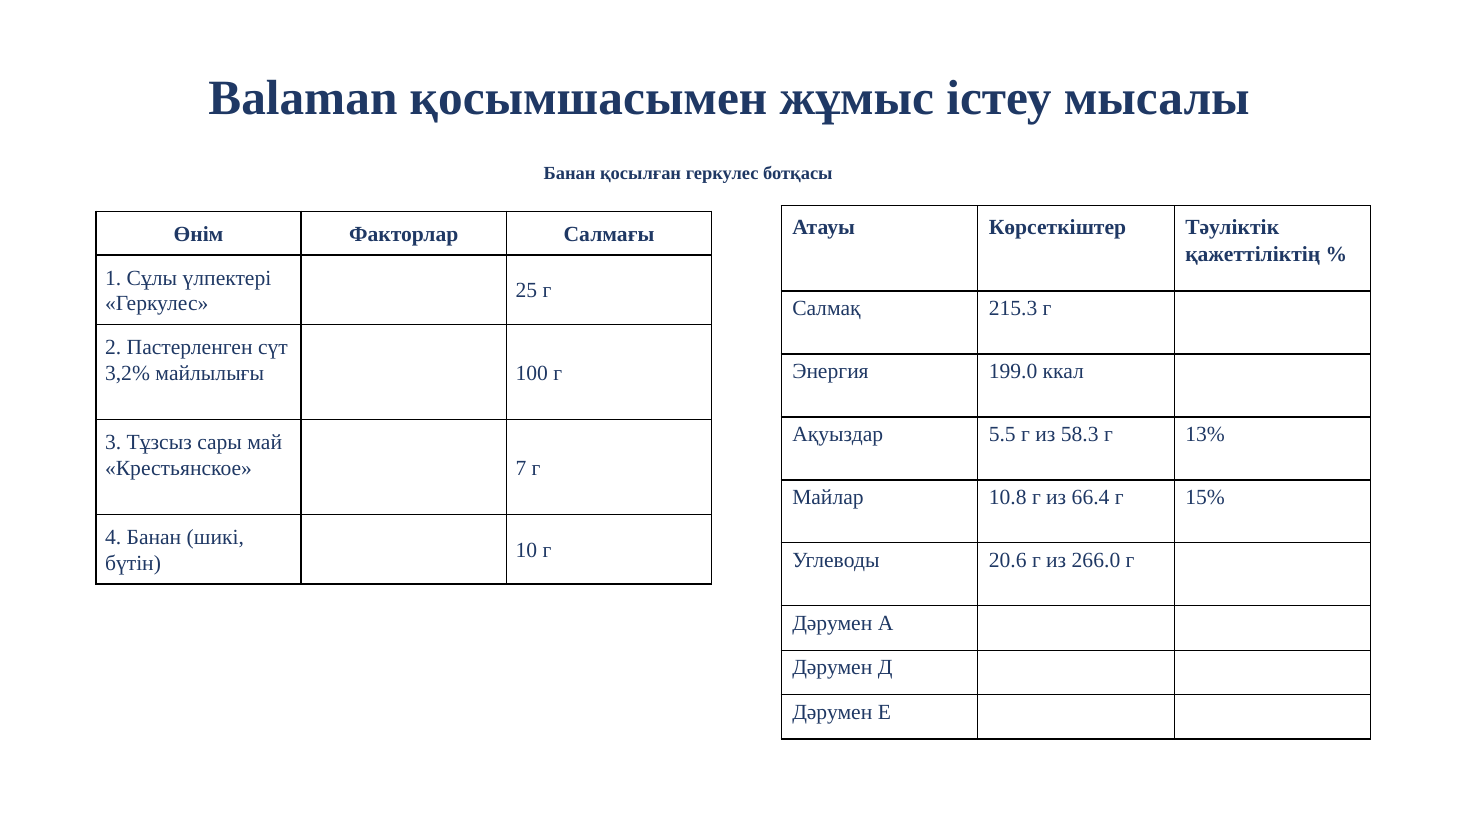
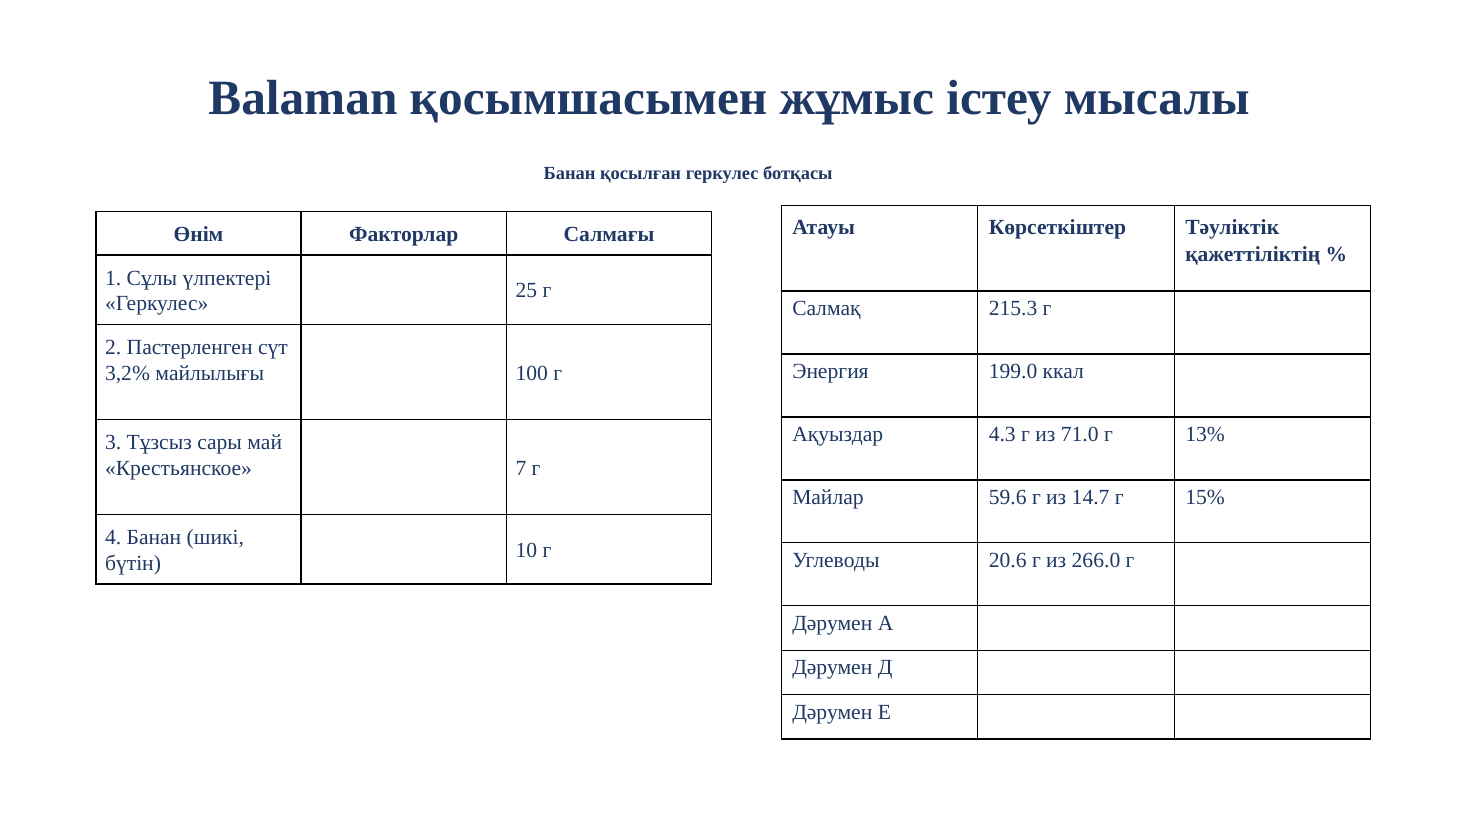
5.5: 5.5 -> 4.3
58.3: 58.3 -> 71.0
10.8: 10.8 -> 59.6
66.4: 66.4 -> 14.7
